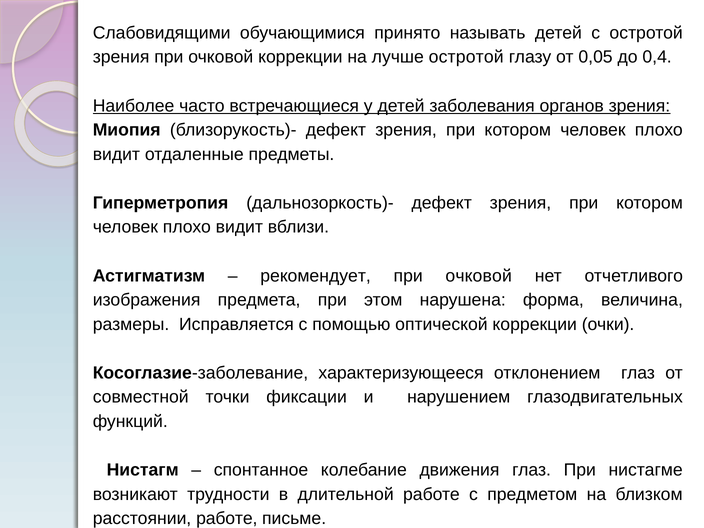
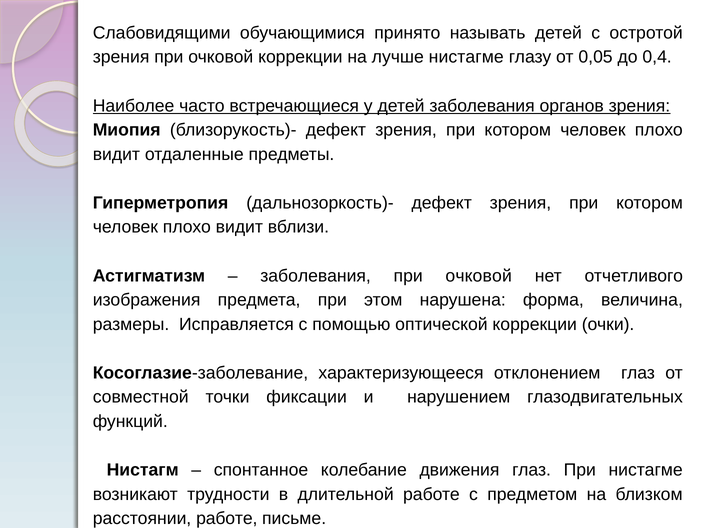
лучше остротой: остротой -> нистагме
рекомендует at (316, 276): рекомендует -> заболевания
